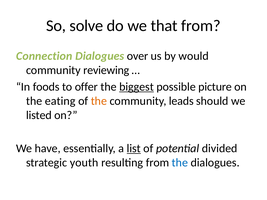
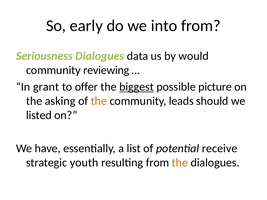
solve: solve -> early
that: that -> into
Connection: Connection -> Seriousness
over: over -> data
foods: foods -> grant
eating: eating -> asking
list underline: present -> none
divided: divided -> receive
the at (180, 163) colour: blue -> orange
